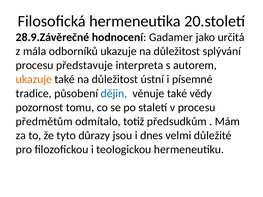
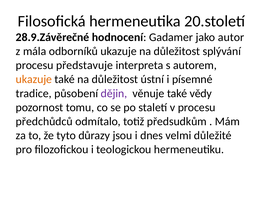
určitá: určitá -> autor
dějin colour: blue -> purple
předmětům: předmětům -> předchůdců
